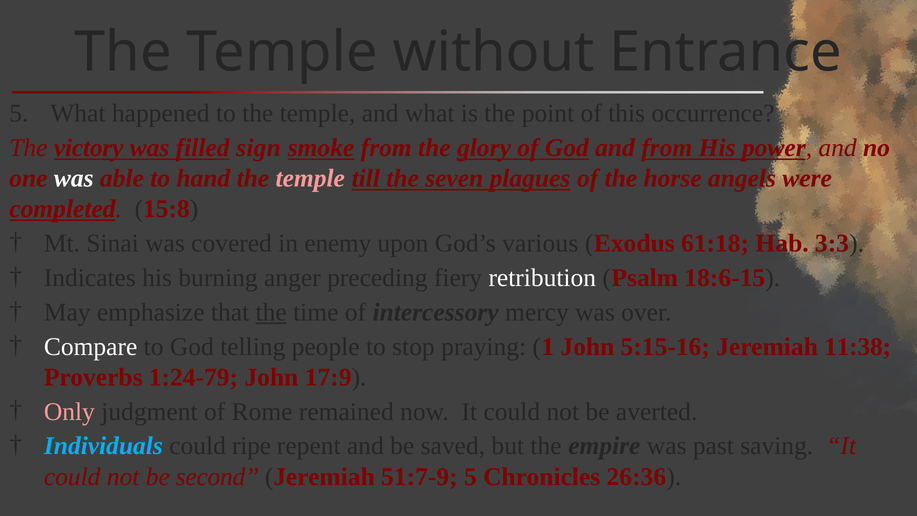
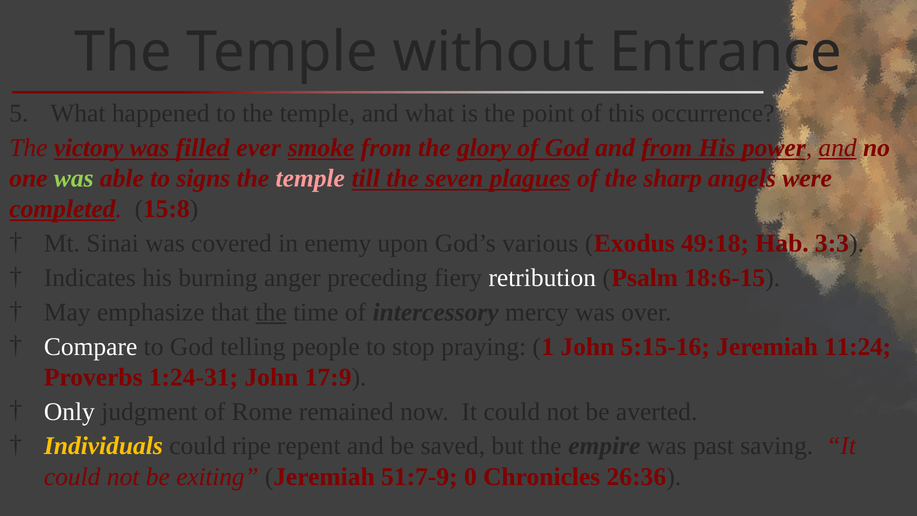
sign: sign -> ever
and at (838, 148) underline: none -> present
was at (74, 178) colour: white -> light green
hand: hand -> signs
horse: horse -> sharp
61:18: 61:18 -> 49:18
11:38: 11:38 -> 11:24
1:24-79: 1:24-79 -> 1:24-31
Only colour: pink -> white
Individuals colour: light blue -> yellow
second: second -> exiting
51:7-9 5: 5 -> 0
